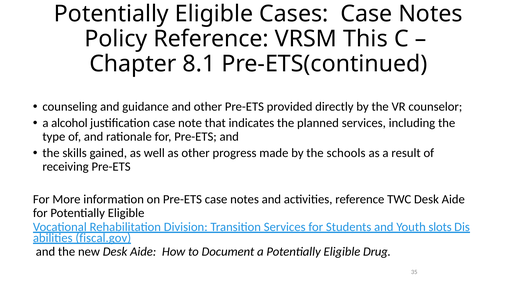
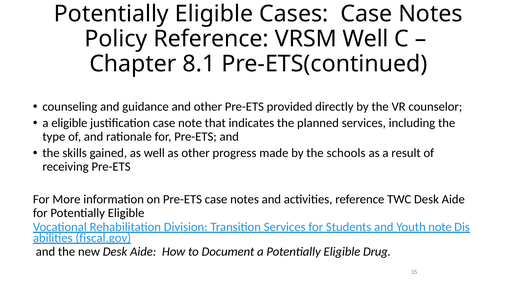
VRSM This: This -> Well
a alcohol: alcohol -> eligible
Youth slots: slots -> note
